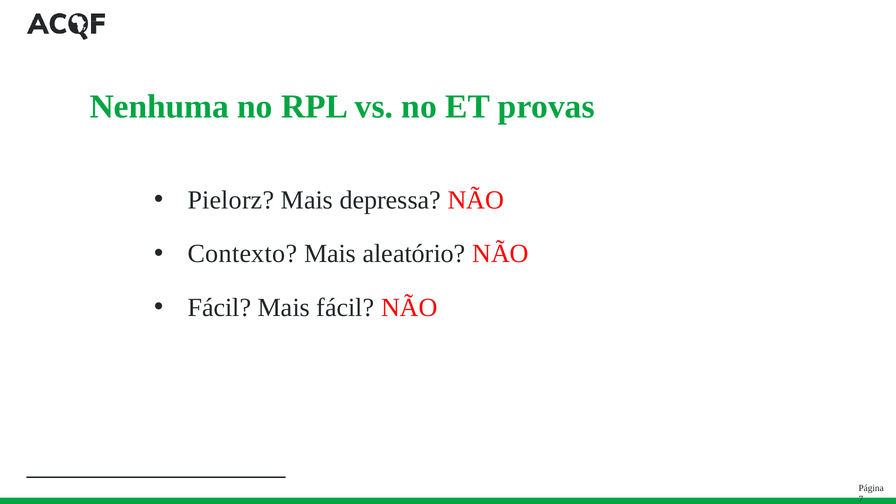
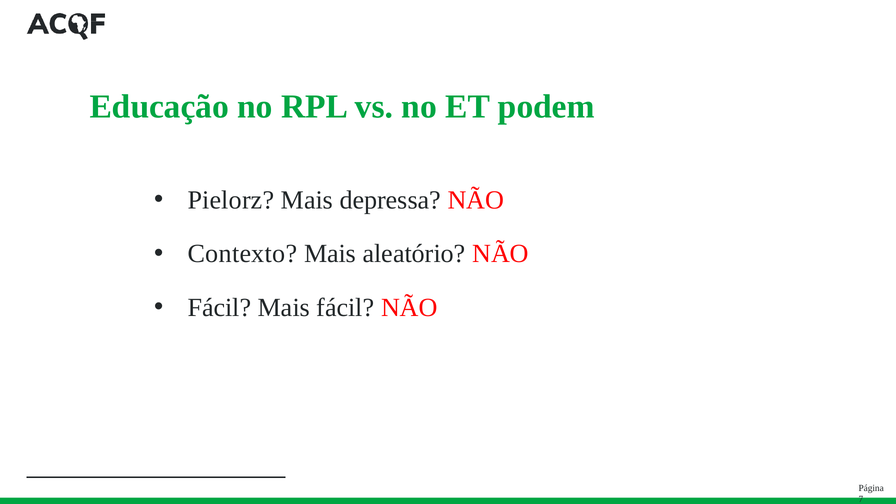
Nenhuma: Nenhuma -> Educação
provas: provas -> podem
